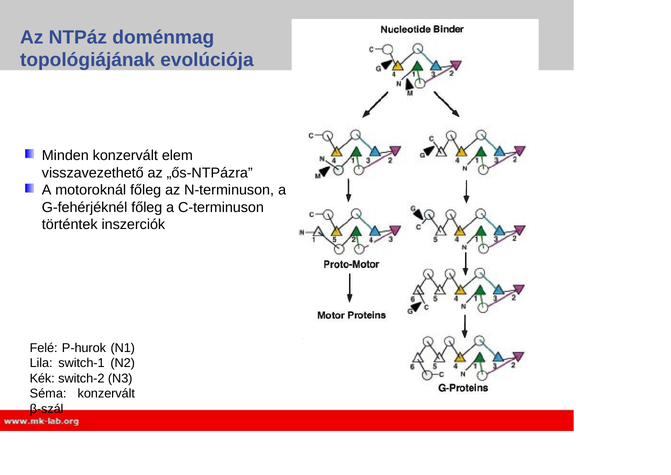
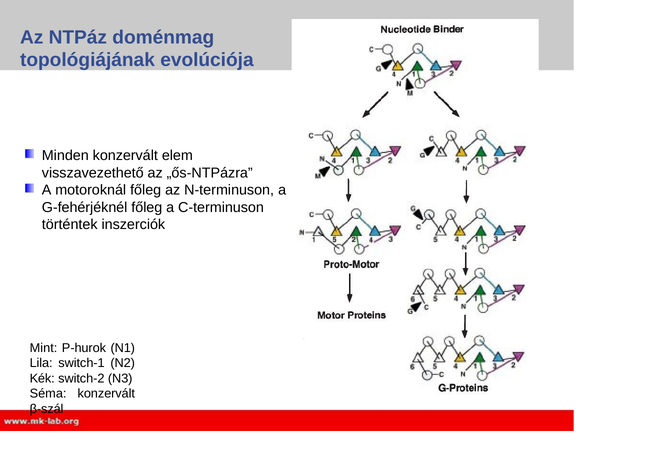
Felé: Felé -> Mint
